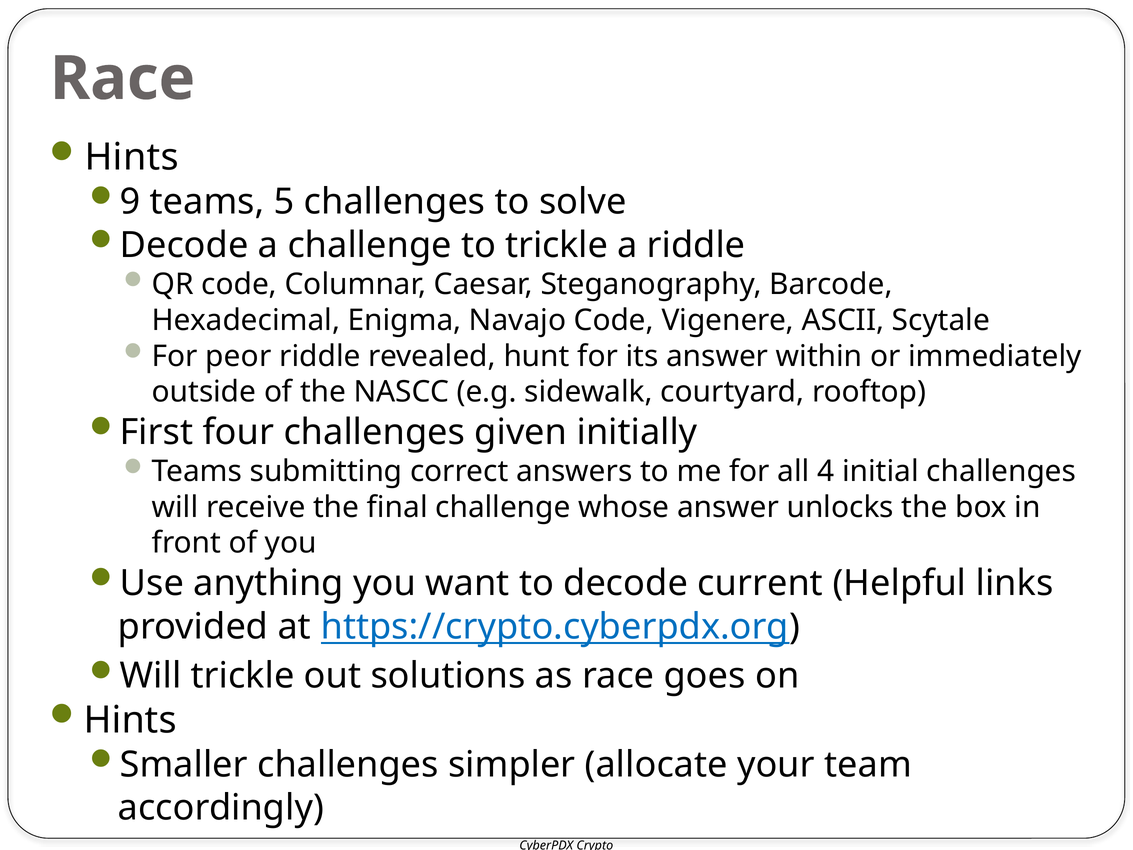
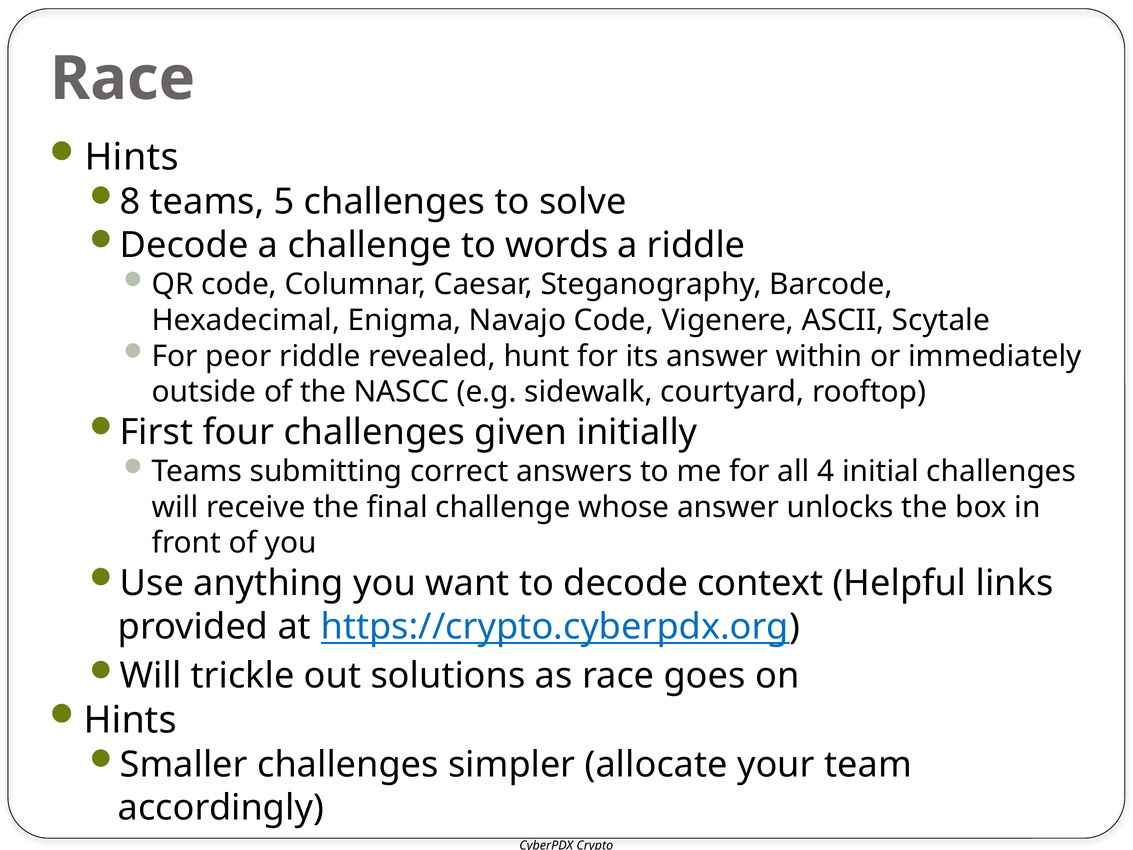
9: 9 -> 8
to trickle: trickle -> words
current: current -> context
